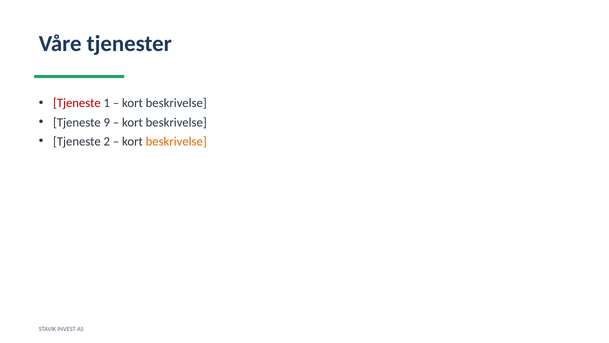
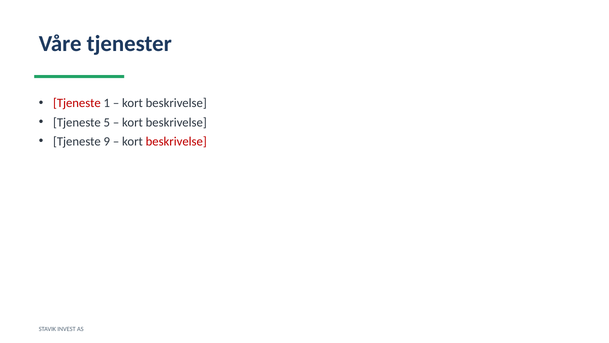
9: 9 -> 5
2: 2 -> 9
beskrivelse at (176, 141) colour: orange -> red
